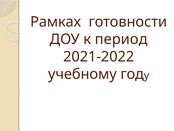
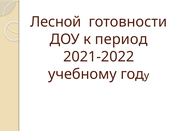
Рамках: Рамках -> Лесной
